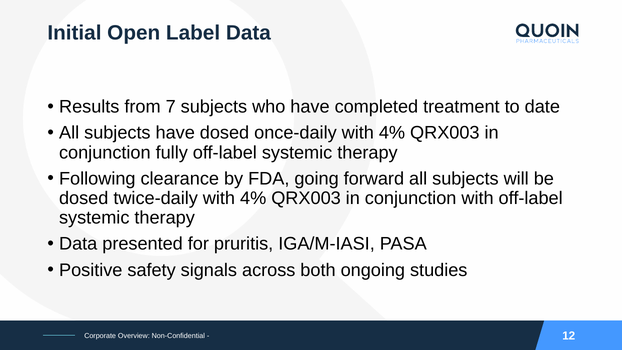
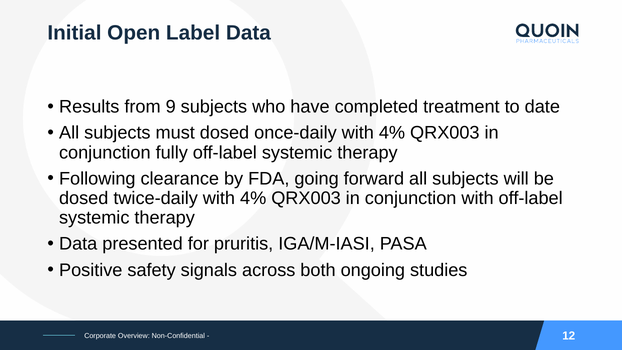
7: 7 -> 9
subjects have: have -> must
